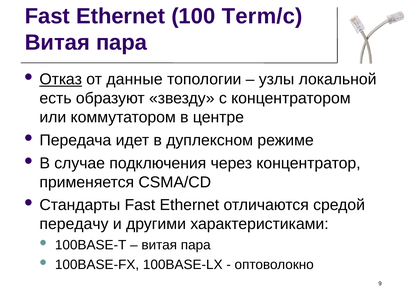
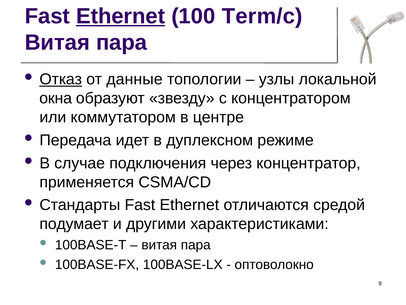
Ethernet at (121, 16) underline: none -> present
есть: есть -> окна
передачу: передачу -> подумает
